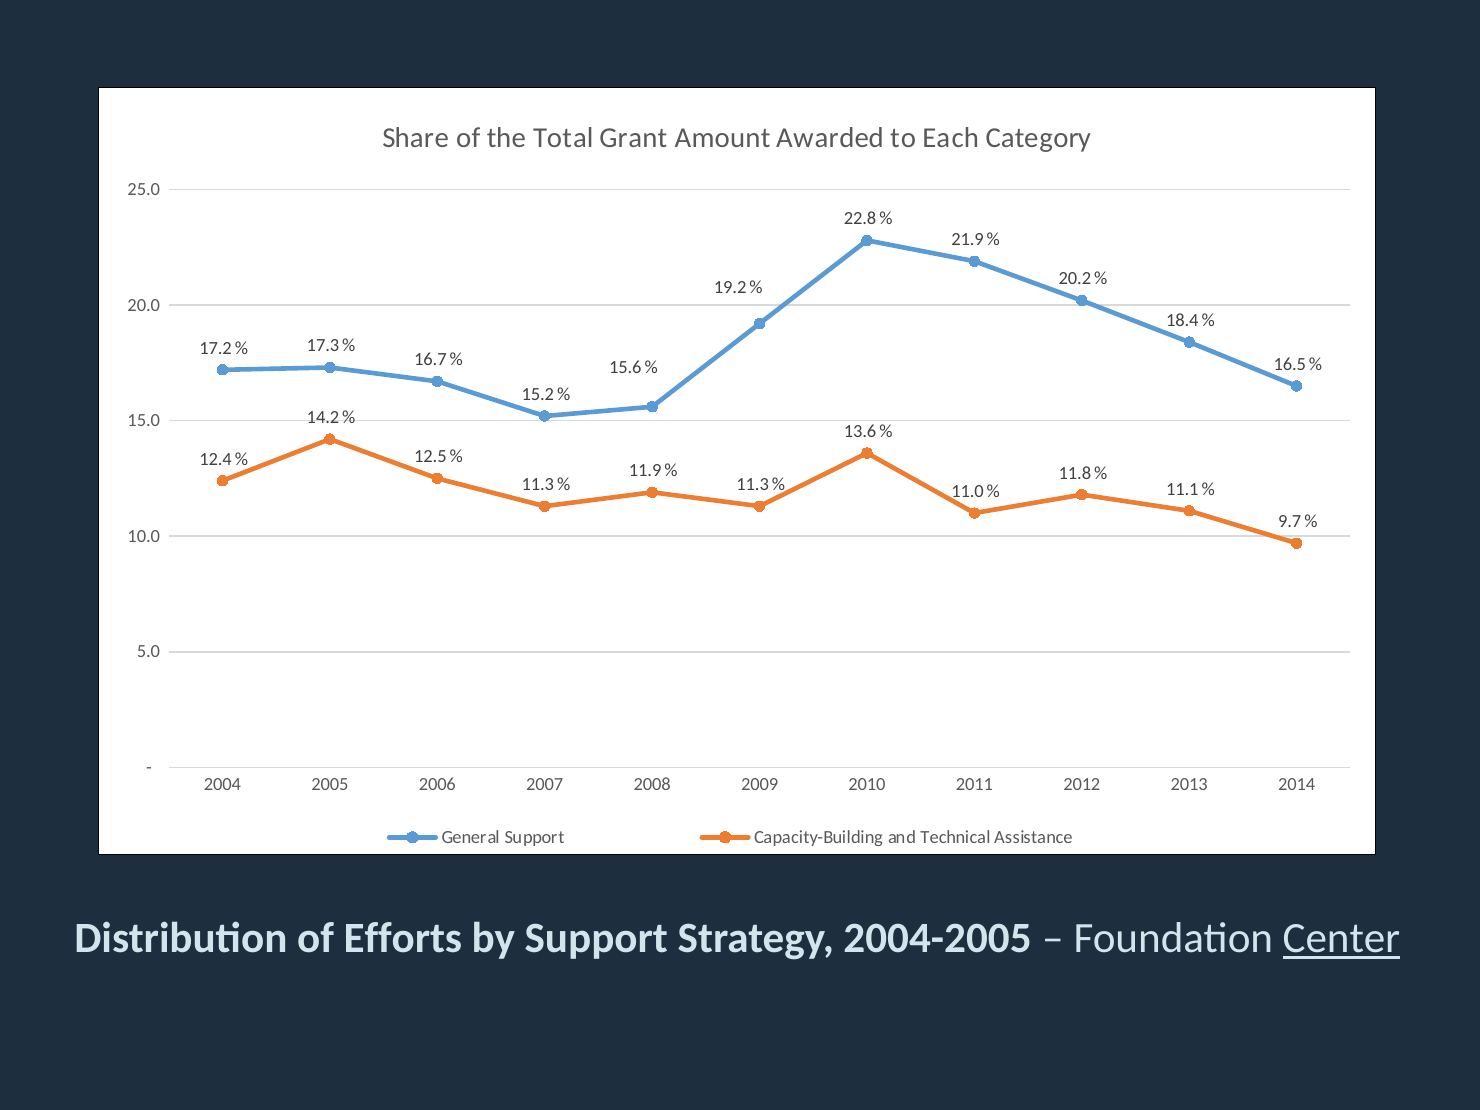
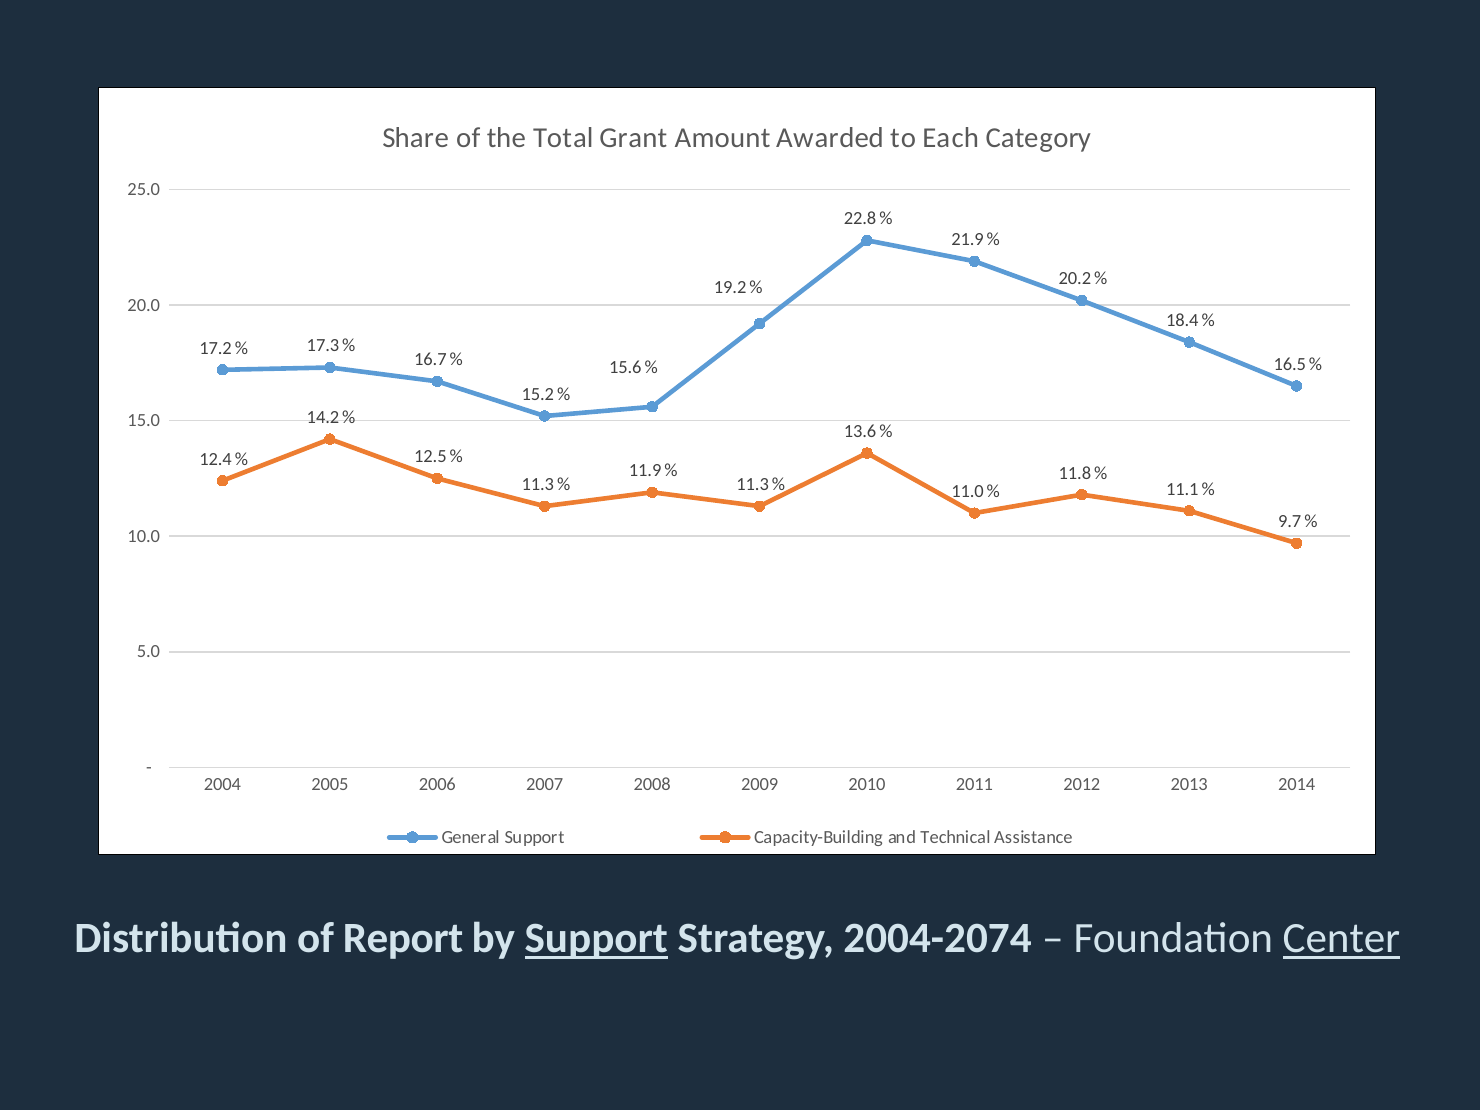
Efforts: Efforts -> Report
Support at (596, 939) underline: none -> present
2004-2005: 2004-2005 -> 2004-2074
